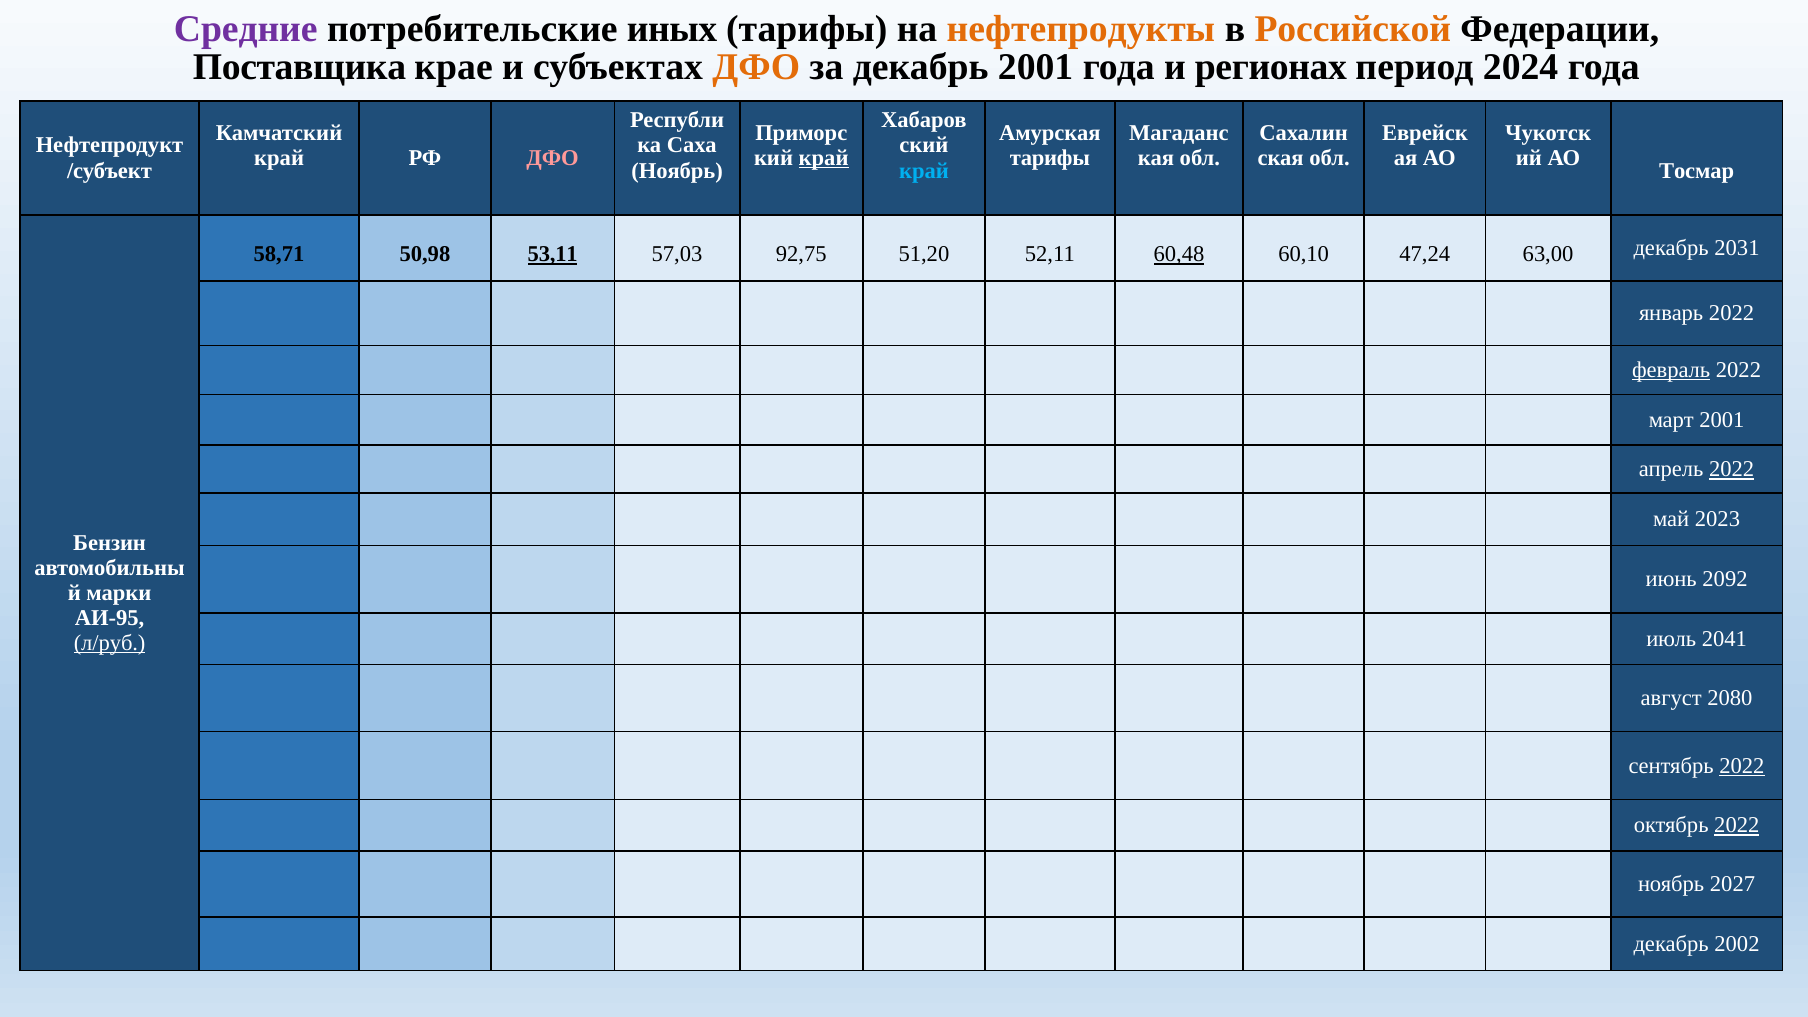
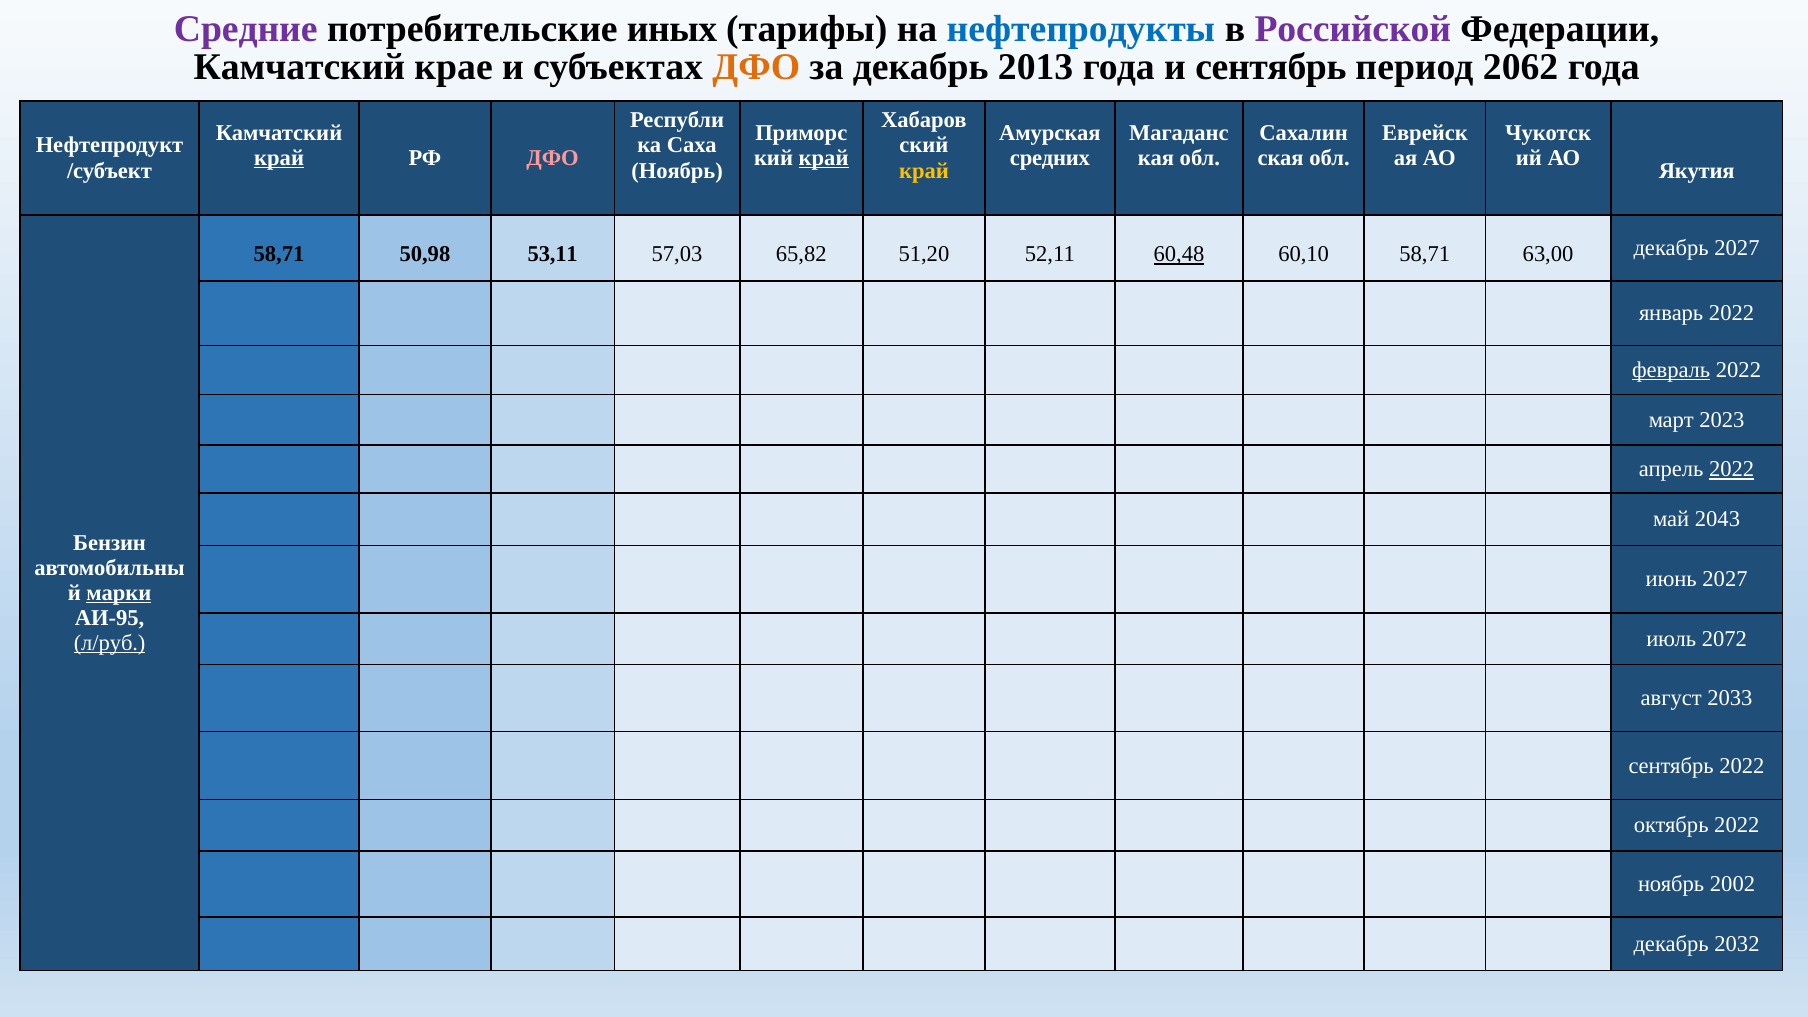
нефтепродукты colour: orange -> blue
Российской colour: orange -> purple
Поставщика at (300, 67): Поставщика -> Камчатский
декабрь 2001: 2001 -> 2013
и регионах: регионах -> сентябрь
2024: 2024 -> 2062
край at (279, 158) underline: none -> present
тарифы at (1050, 158): тарифы -> средних
край at (924, 171) colour: light blue -> yellow
Тосмар: Тосмар -> Якутия
53,11 underline: present -> none
92,75: 92,75 -> 65,82
60,10 47,24: 47,24 -> 58,71
декабрь 2031: 2031 -> 2027
март 2001: 2001 -> 2023
2023: 2023 -> 2043
июнь 2092: 2092 -> 2027
марки underline: none -> present
2041: 2041 -> 2072
2080: 2080 -> 2033
2022 at (1742, 766) underline: present -> none
2022 at (1737, 825) underline: present -> none
2027: 2027 -> 2002
2002: 2002 -> 2032
